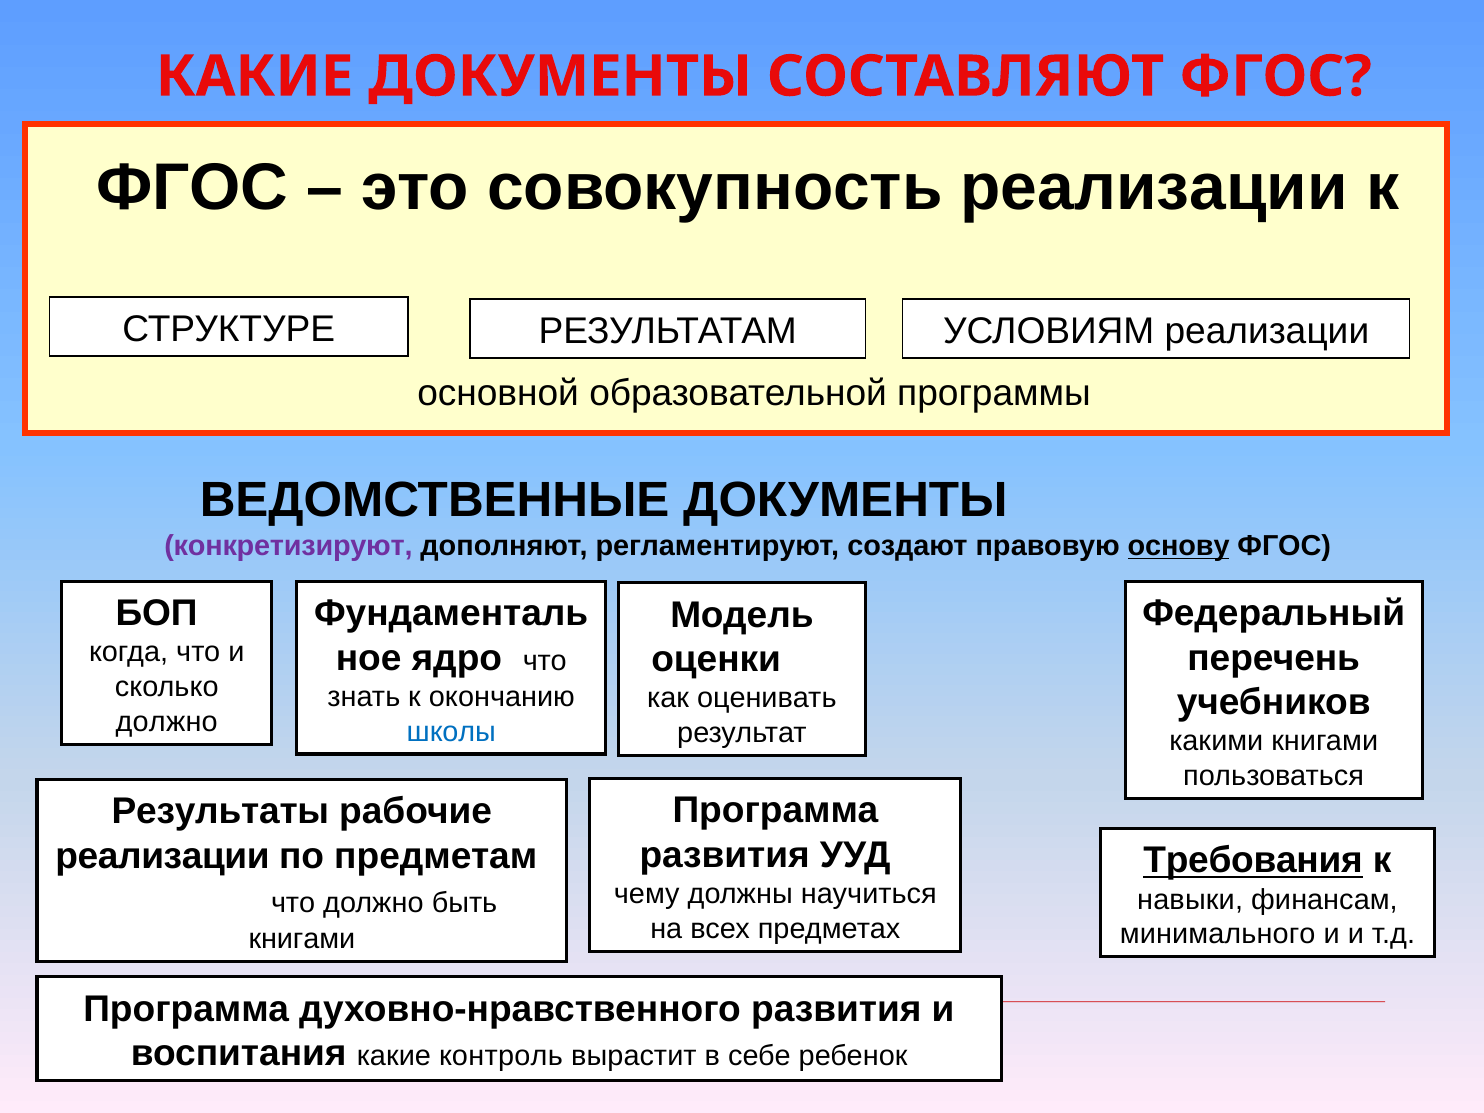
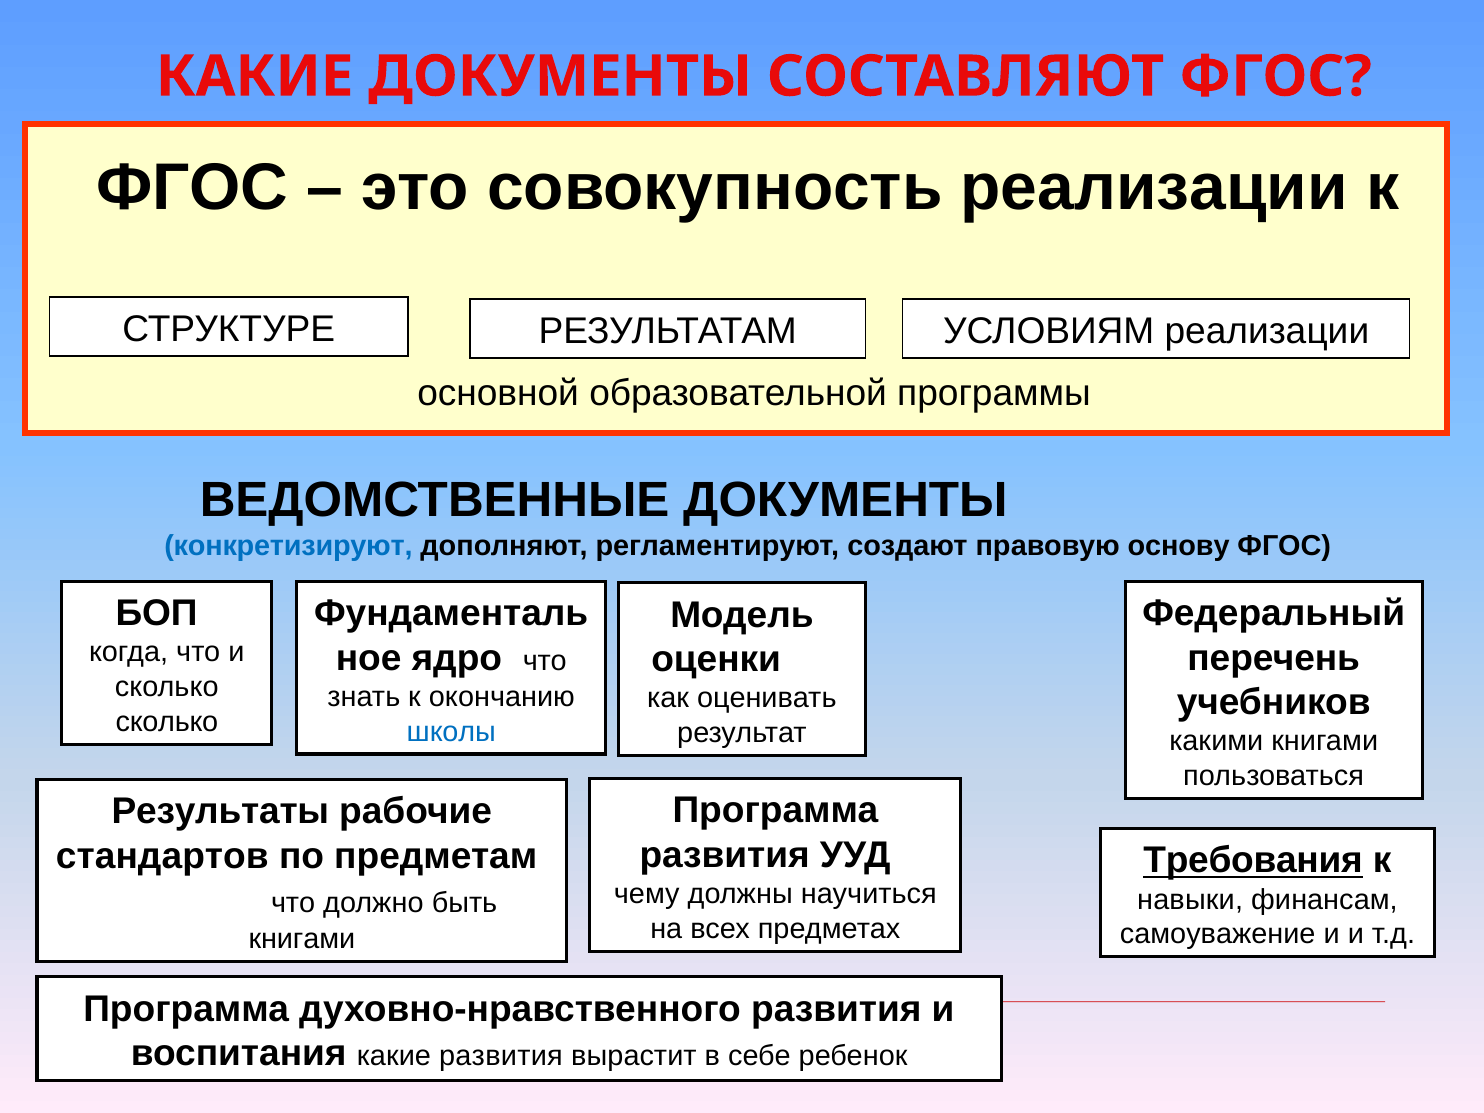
конкретизируют colour: purple -> blue
основу underline: present -> none
должно at (167, 722): должно -> сколько
реализации at (163, 856): реализации -> стандартов
минимального: минимального -> самоуважение
какие контроль: контроль -> развития
